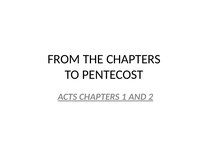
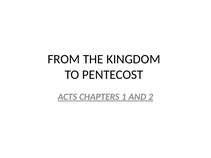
THE CHAPTERS: CHAPTERS -> KINGDOM
